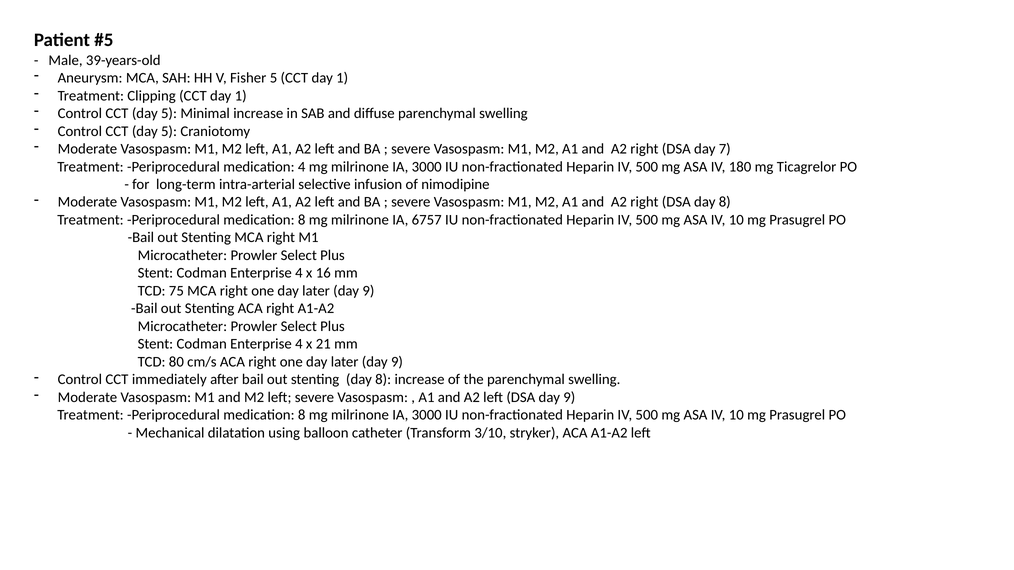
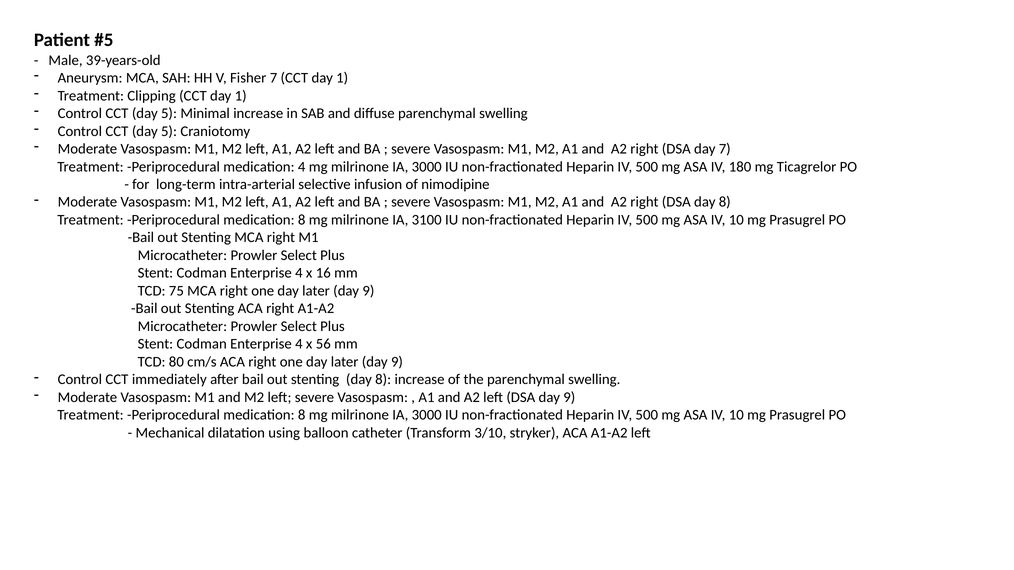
Fisher 5: 5 -> 7
6757: 6757 -> 3100
21: 21 -> 56
